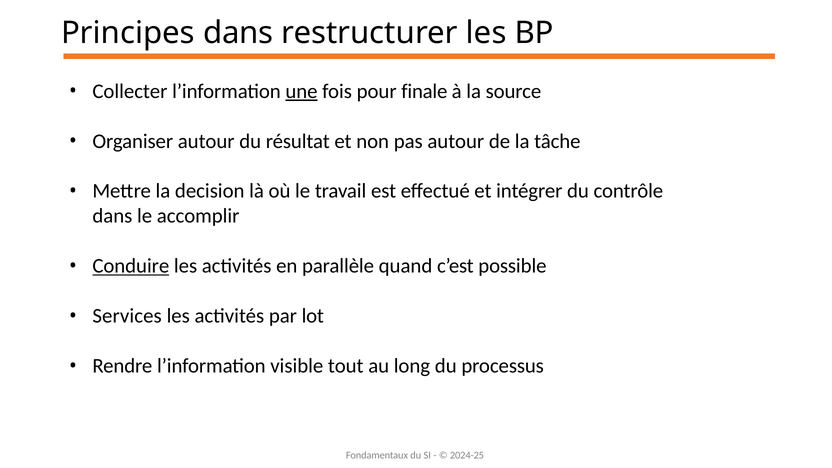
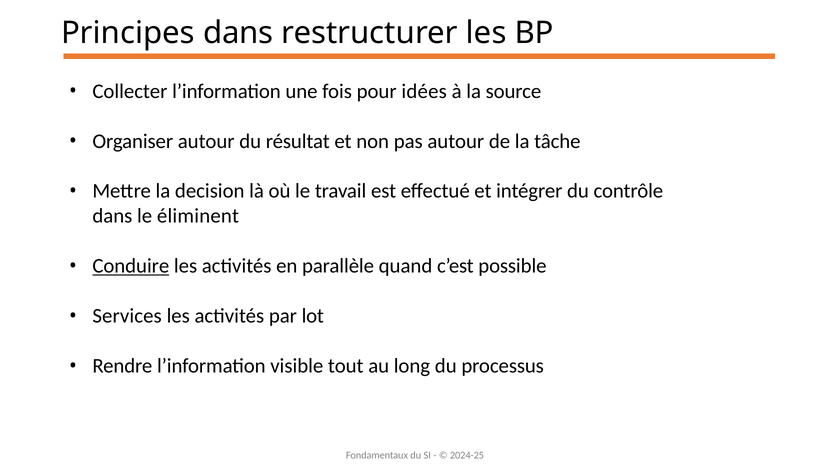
une underline: present -> none
finale: finale -> idées
accomplir: accomplir -> éliminent
